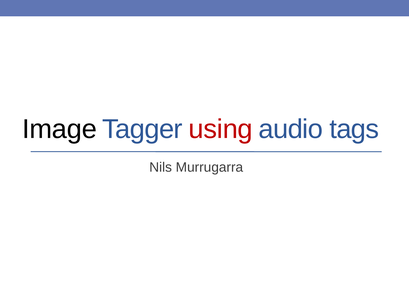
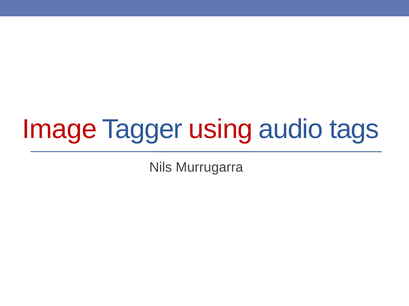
Image colour: black -> red
